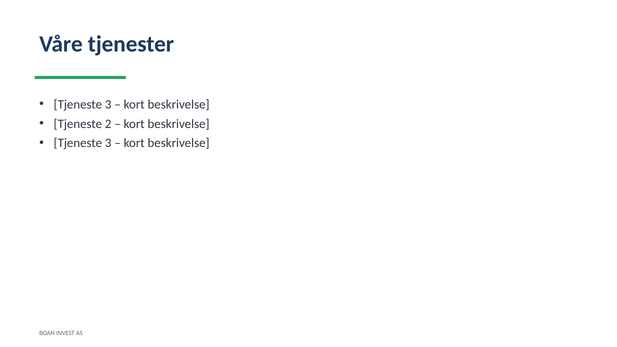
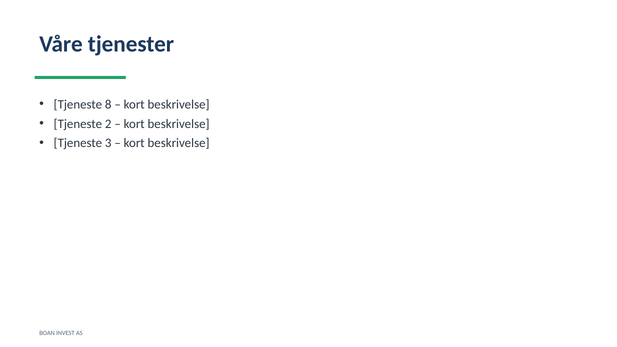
3 at (108, 105): 3 -> 8
